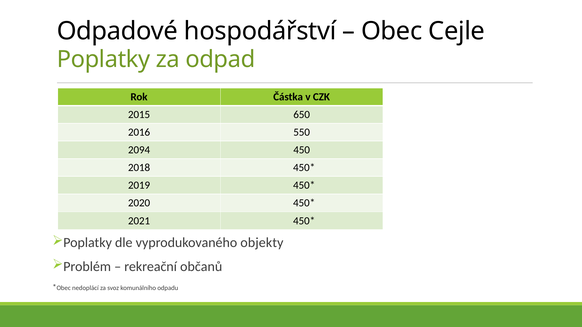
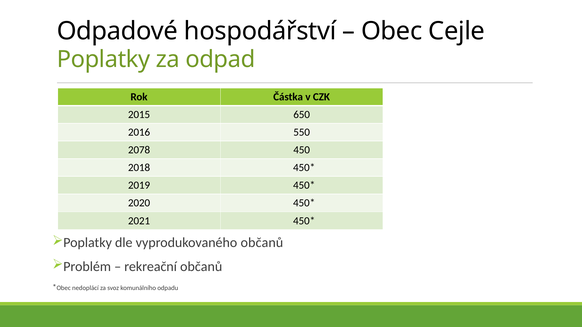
2094: 2094 -> 2078
vyprodukovaného objekty: objekty -> občanů
